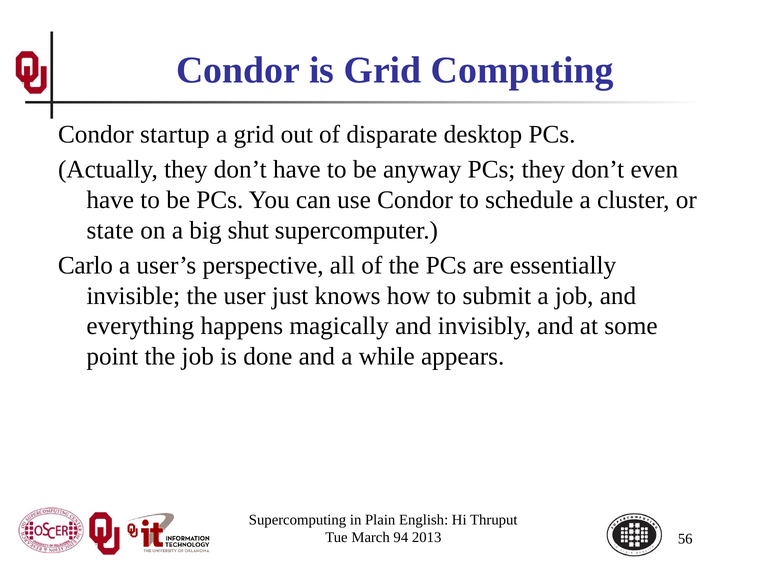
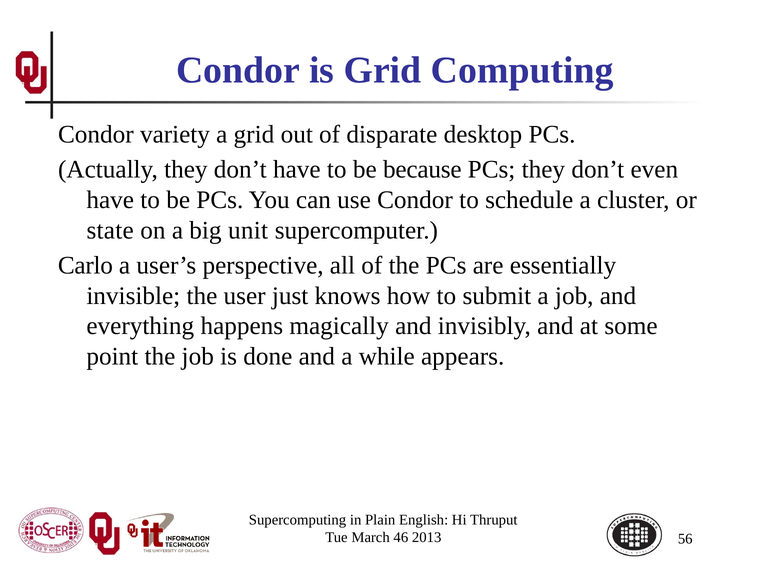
startup: startup -> variety
anyway: anyway -> because
shut: shut -> unit
94: 94 -> 46
